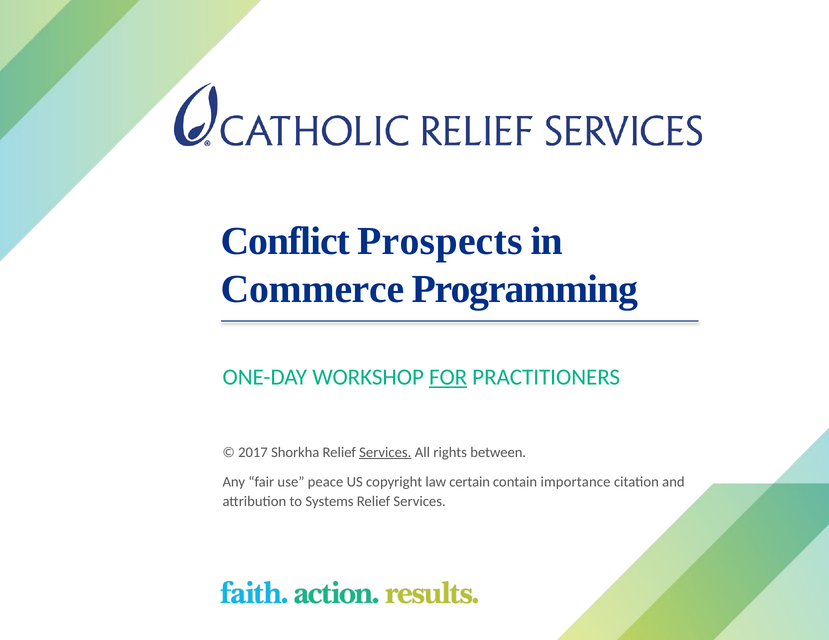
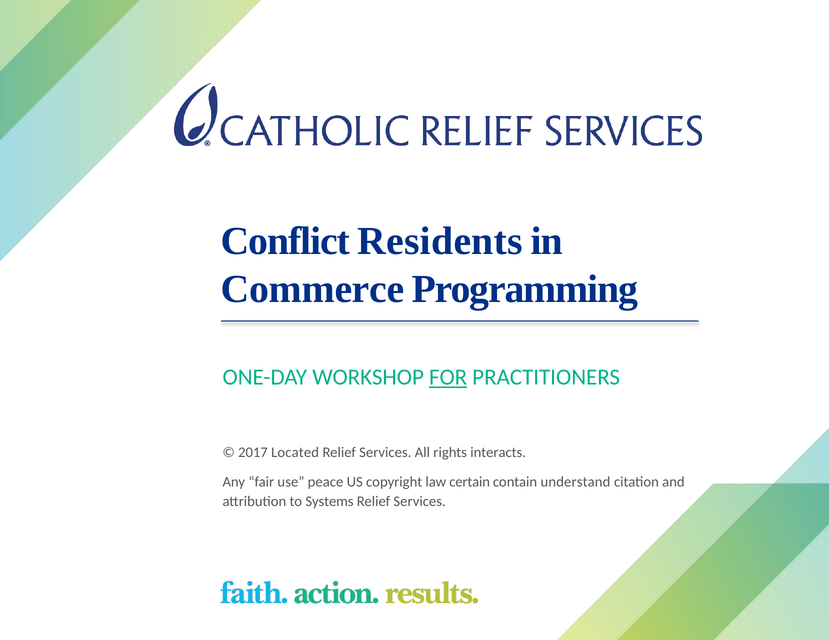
Prospects: Prospects -> Residents
Shorkha: Shorkha -> Located
Services at (385, 453) underline: present -> none
between: between -> interacts
importance: importance -> understand
